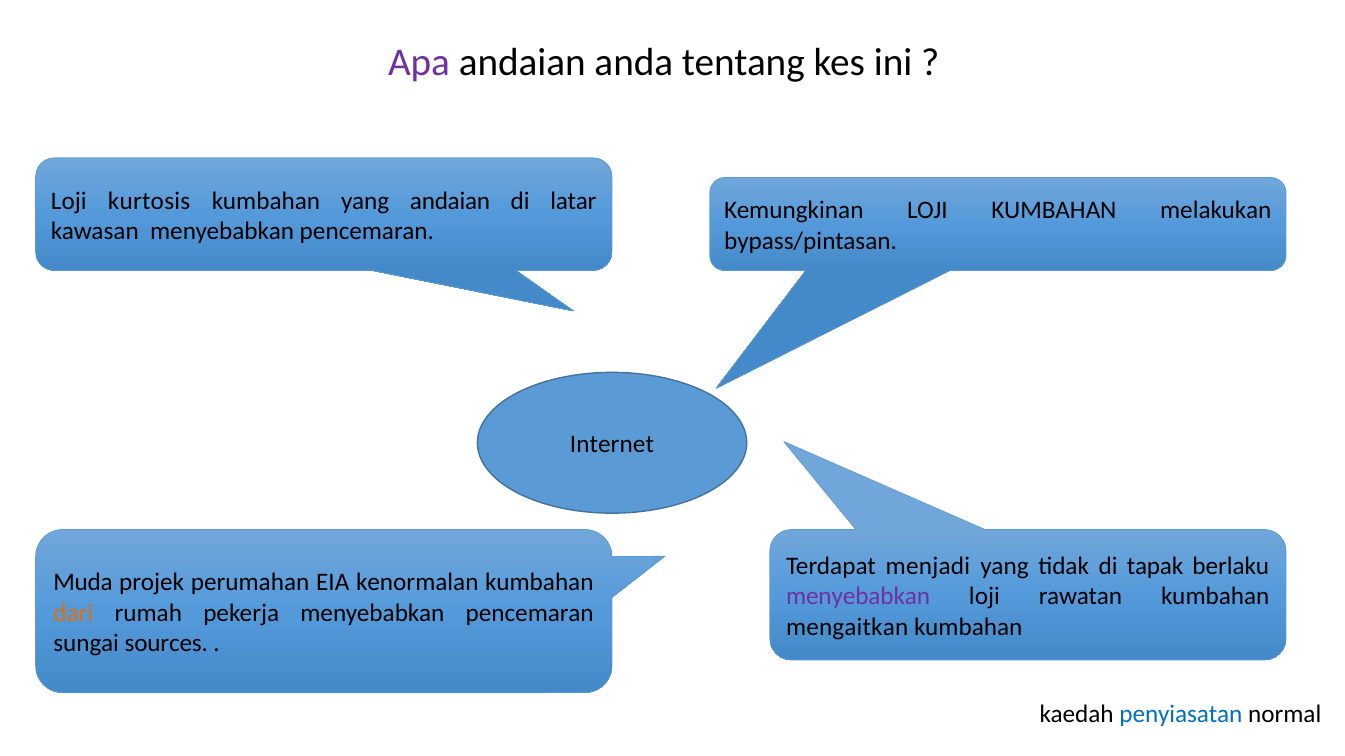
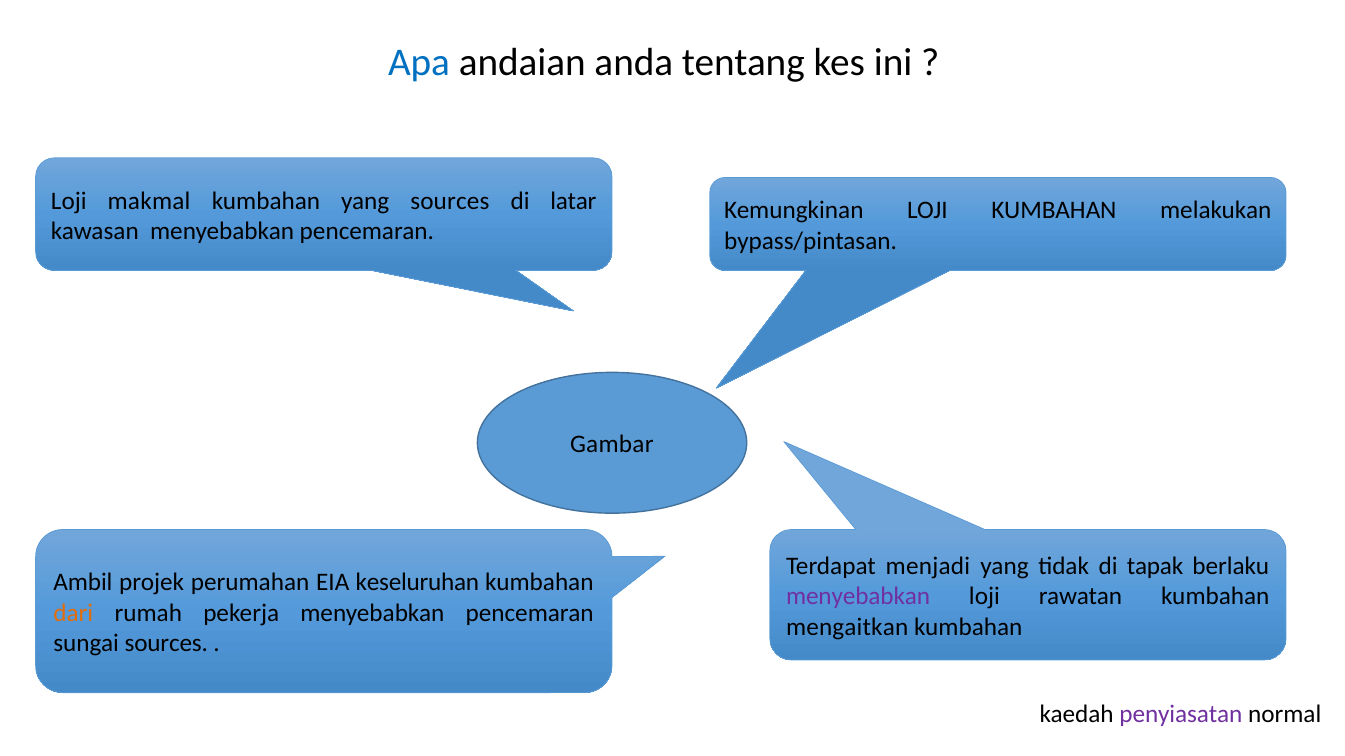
Apa colour: purple -> blue
kurtosis: kurtosis -> makmal
yang andaian: andaian -> sources
Internet: Internet -> Gambar
Muda: Muda -> Ambil
kenormalan: kenormalan -> keseluruhan
penyiasatan colour: blue -> purple
